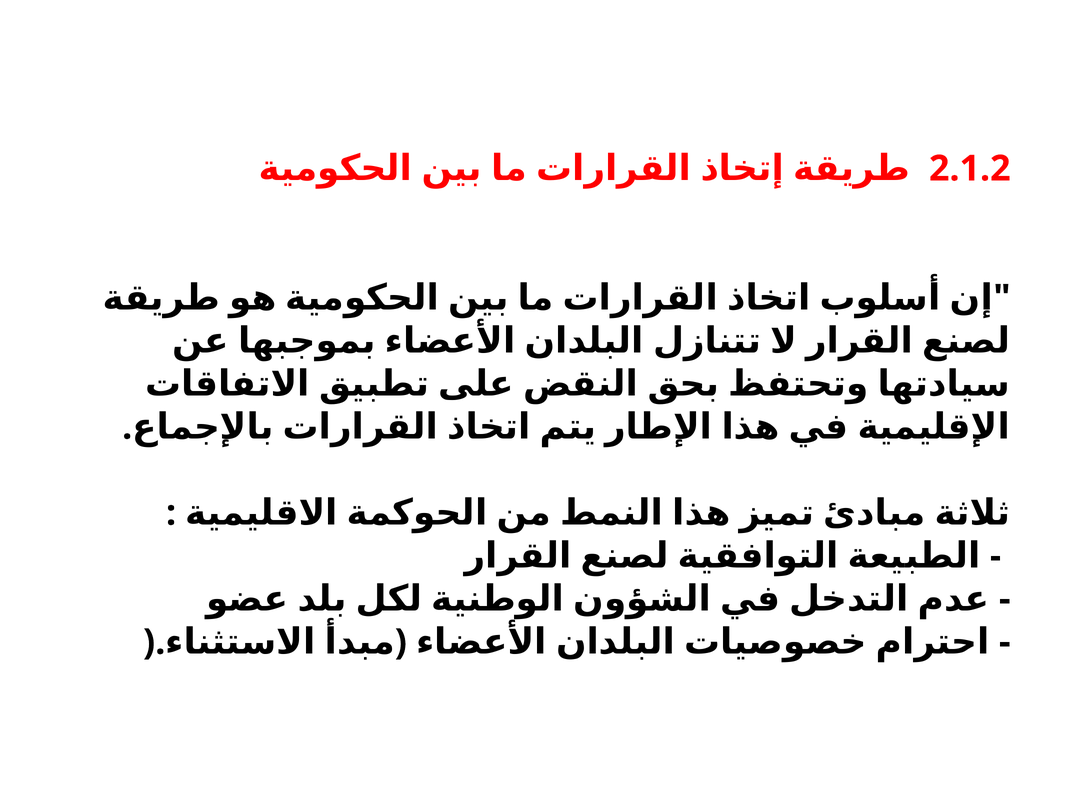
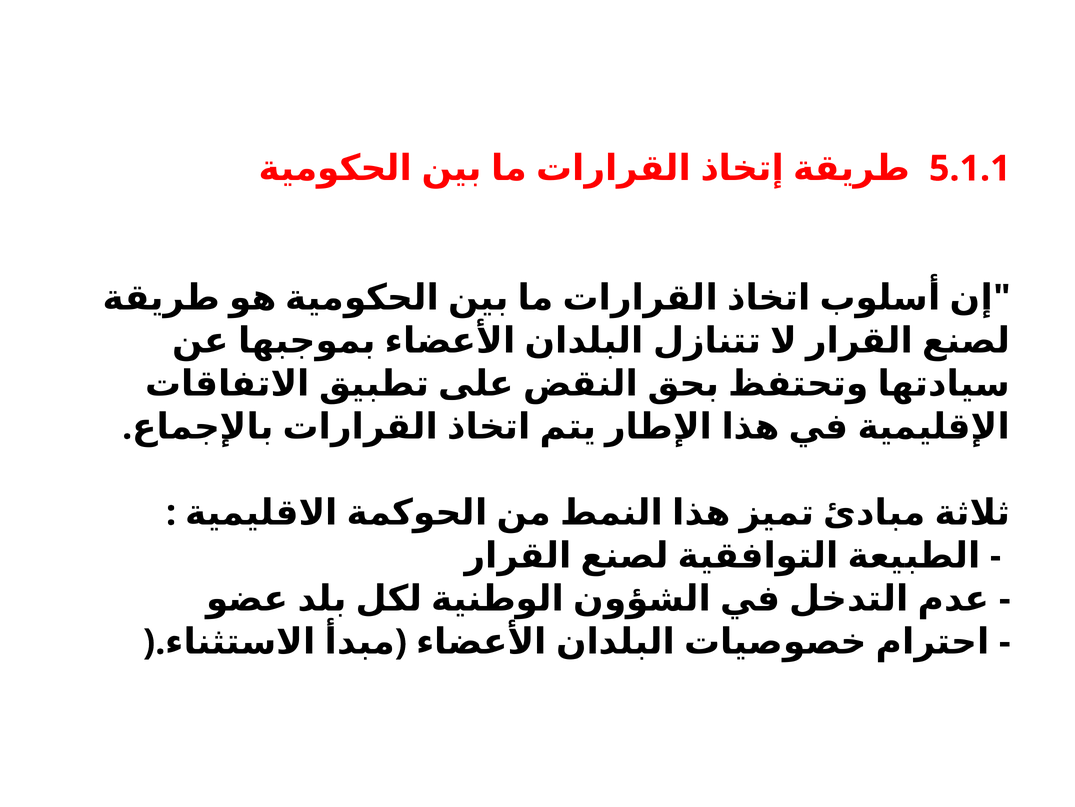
2.1.2: 2.1.2 -> 5.1.1
